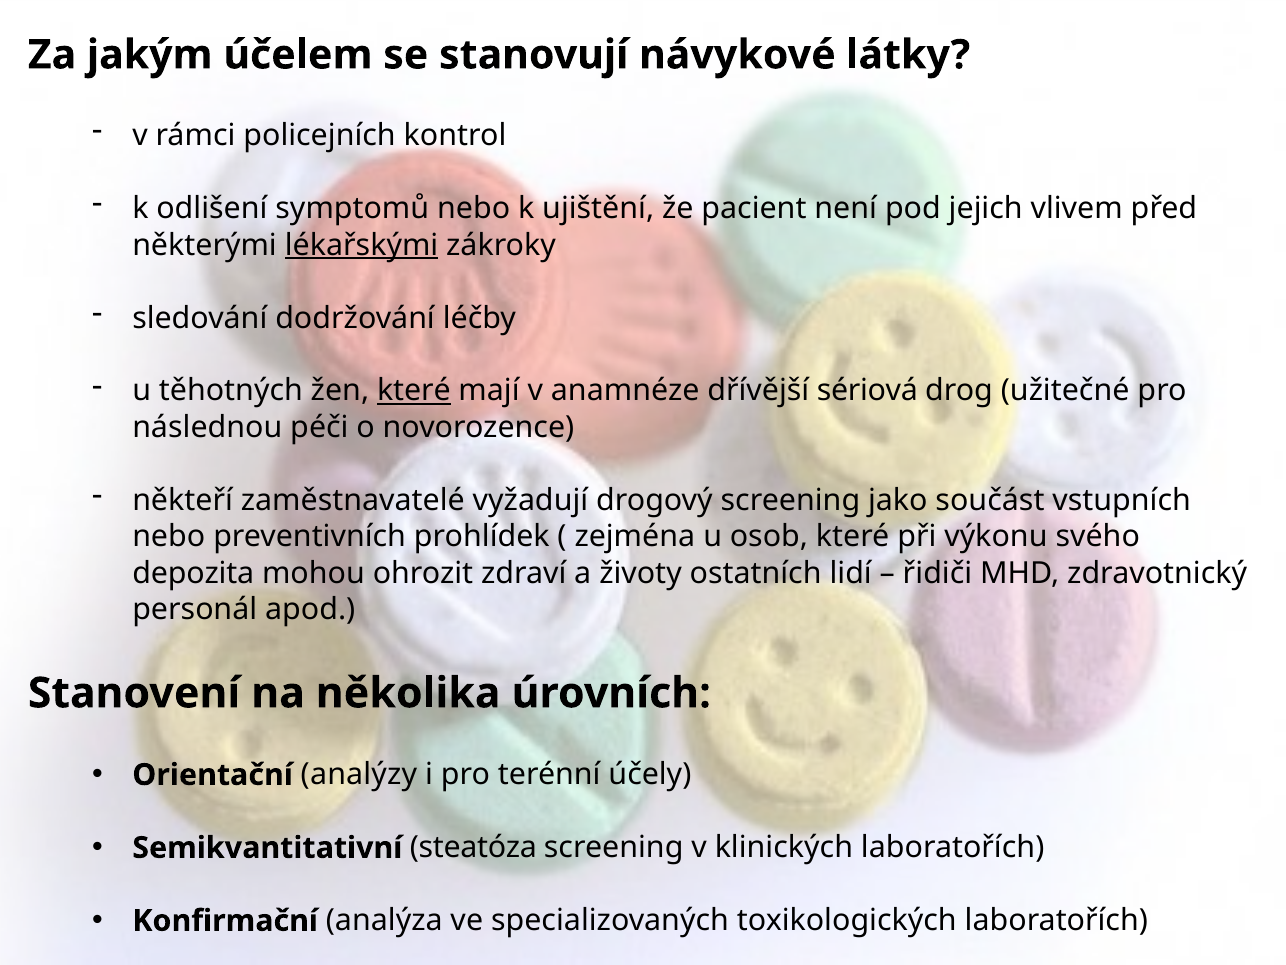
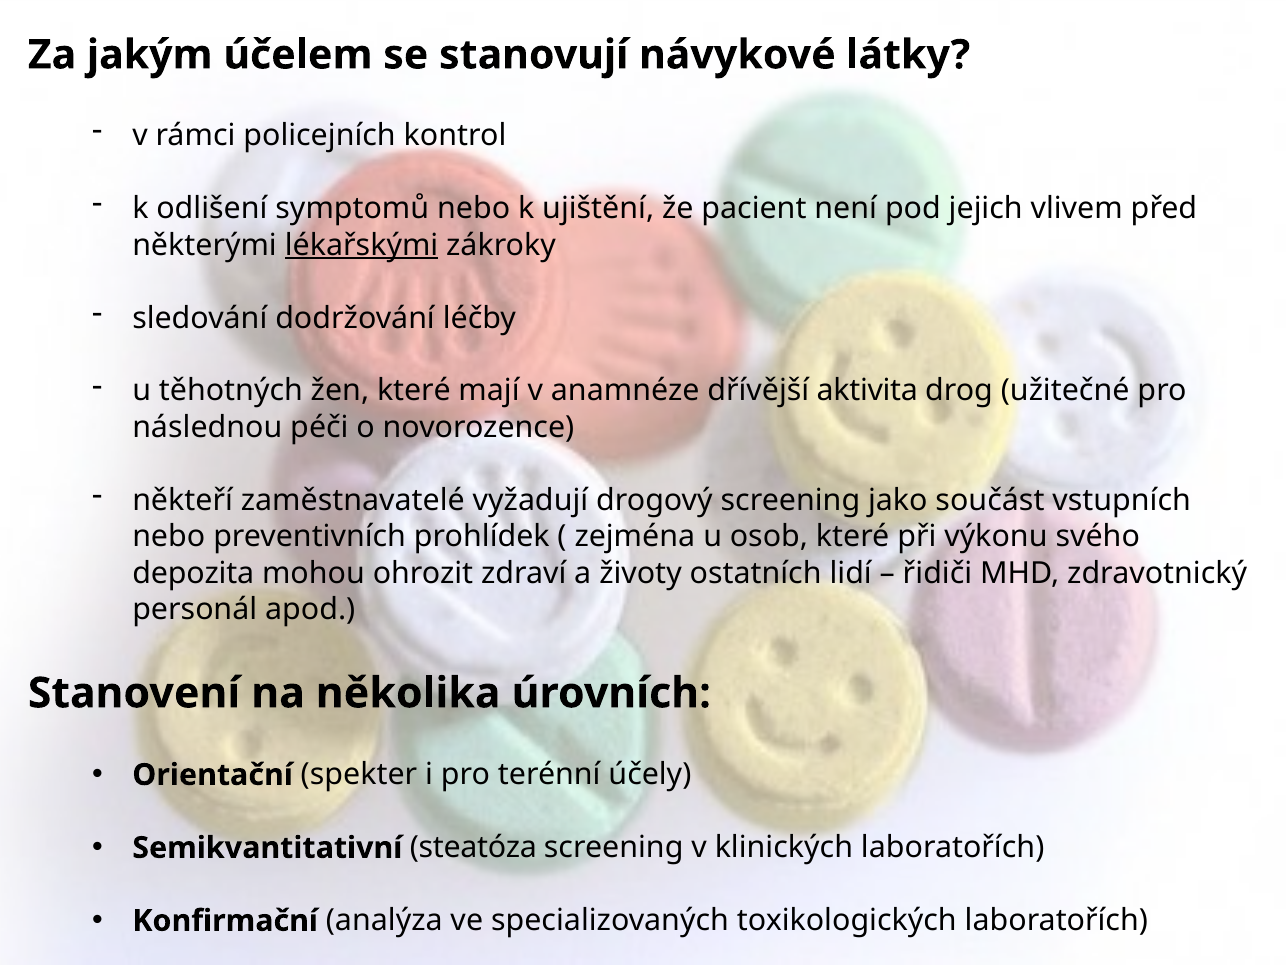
které at (414, 391) underline: present -> none
sériová: sériová -> aktivita
analýzy: analýzy -> spekter
